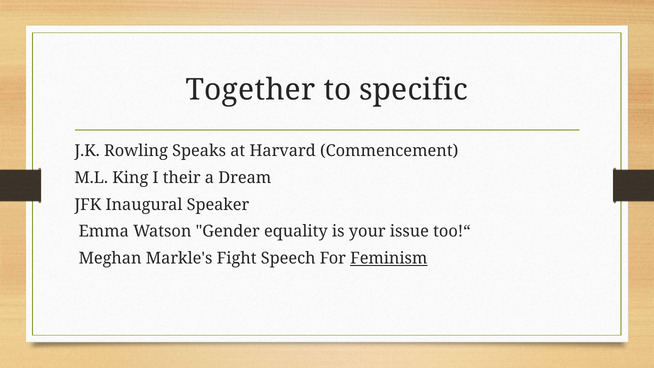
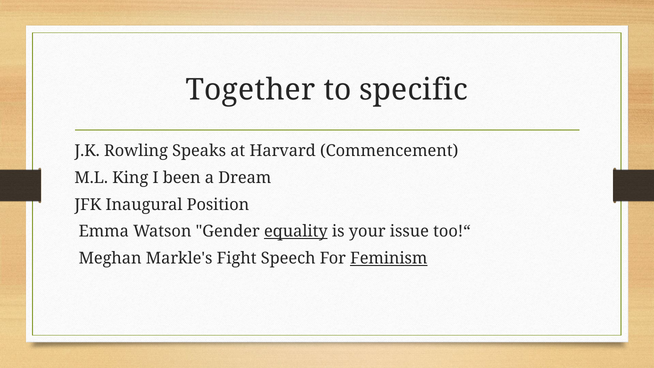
their: their -> been
Speaker: Speaker -> Position
equality underline: none -> present
